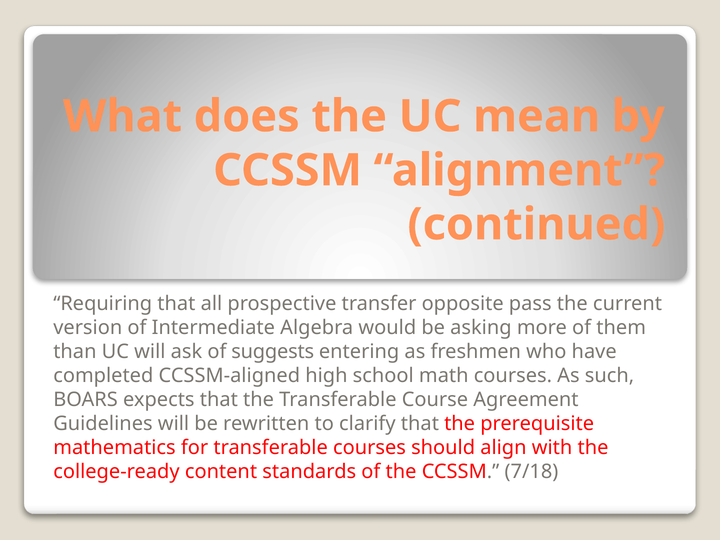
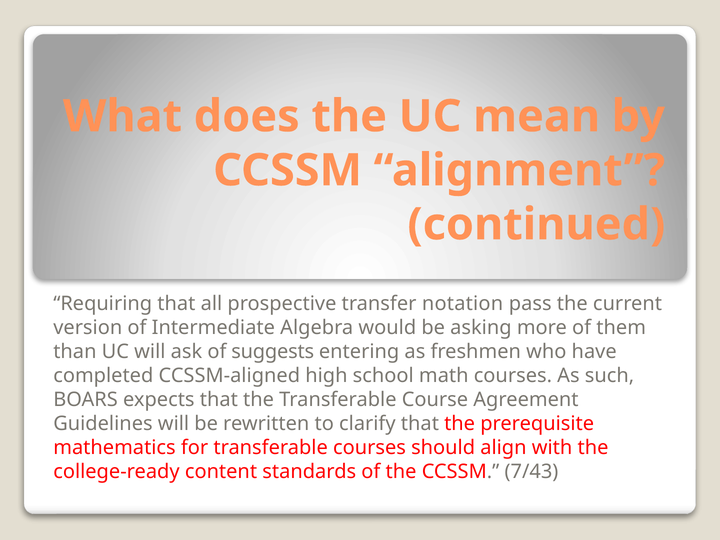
opposite: opposite -> notation
7/18: 7/18 -> 7/43
